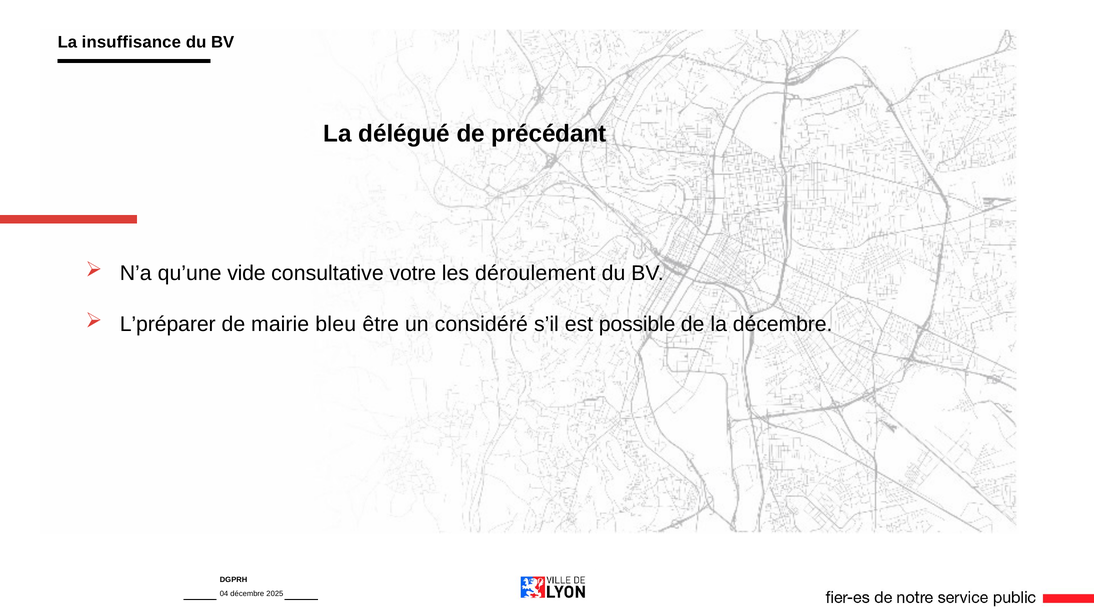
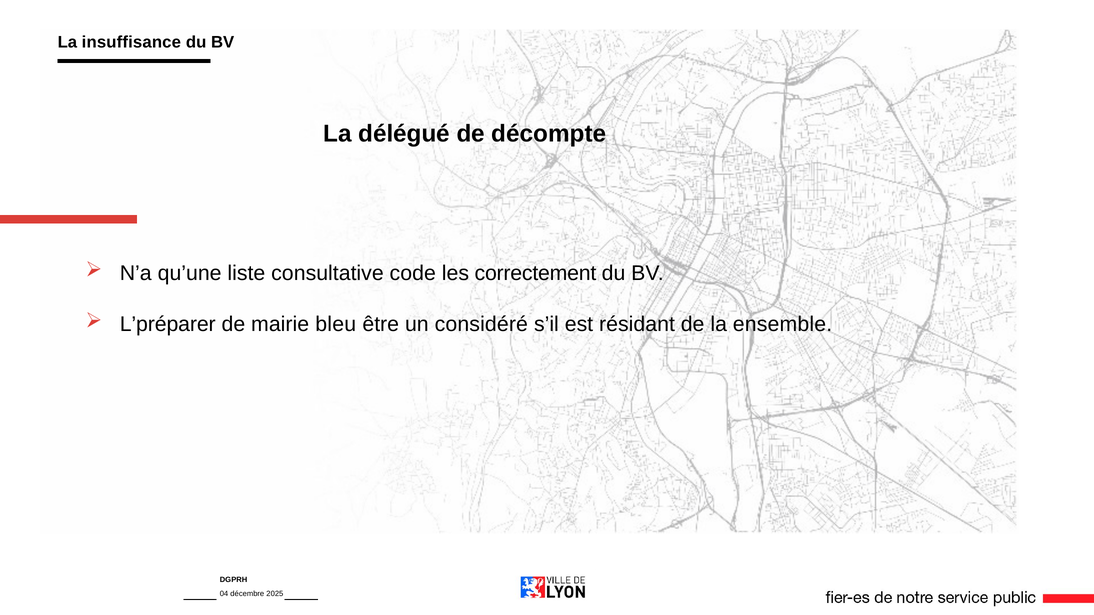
précédant: précédant -> décompte
vide: vide -> liste
votre: votre -> code
déroulement: déroulement -> correctement
possible: possible -> résidant
la décembre: décembre -> ensemble
